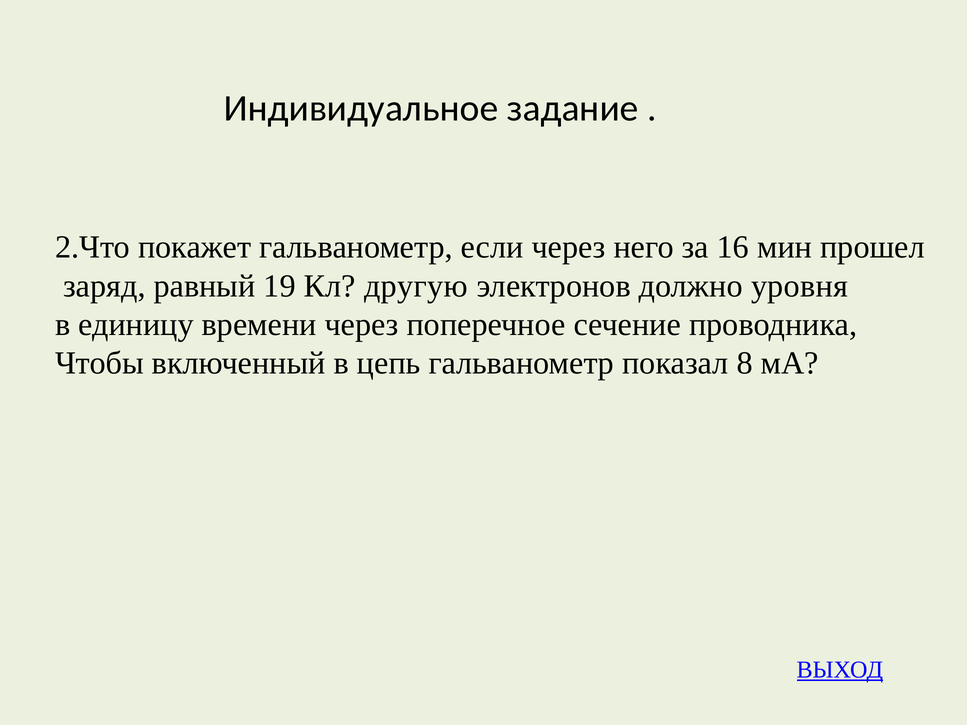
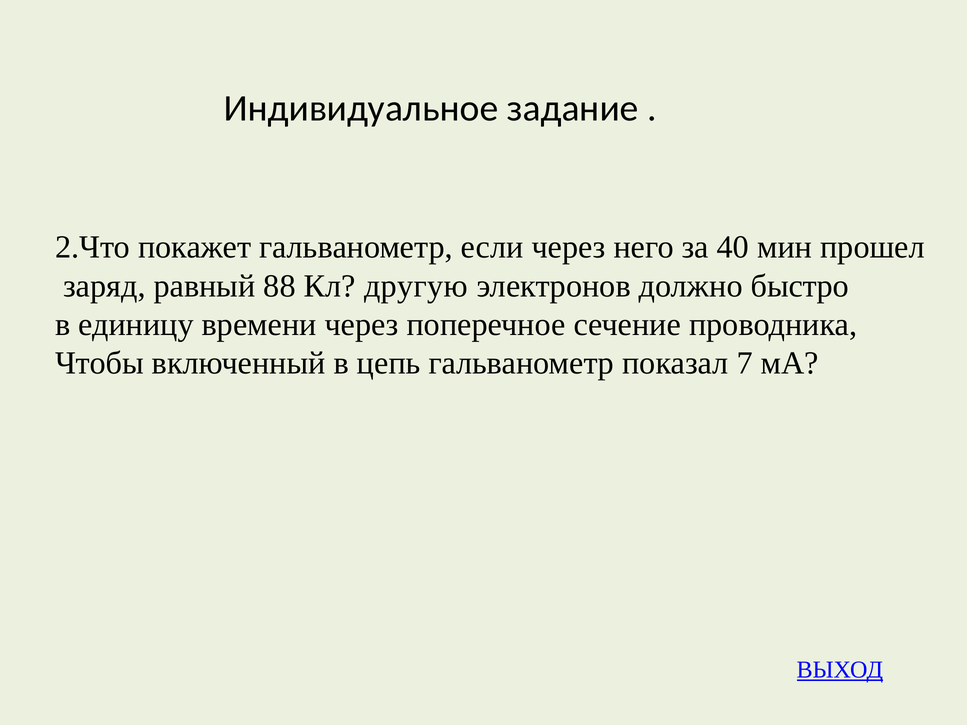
16: 16 -> 40
19: 19 -> 88
уровня: уровня -> быстро
8: 8 -> 7
